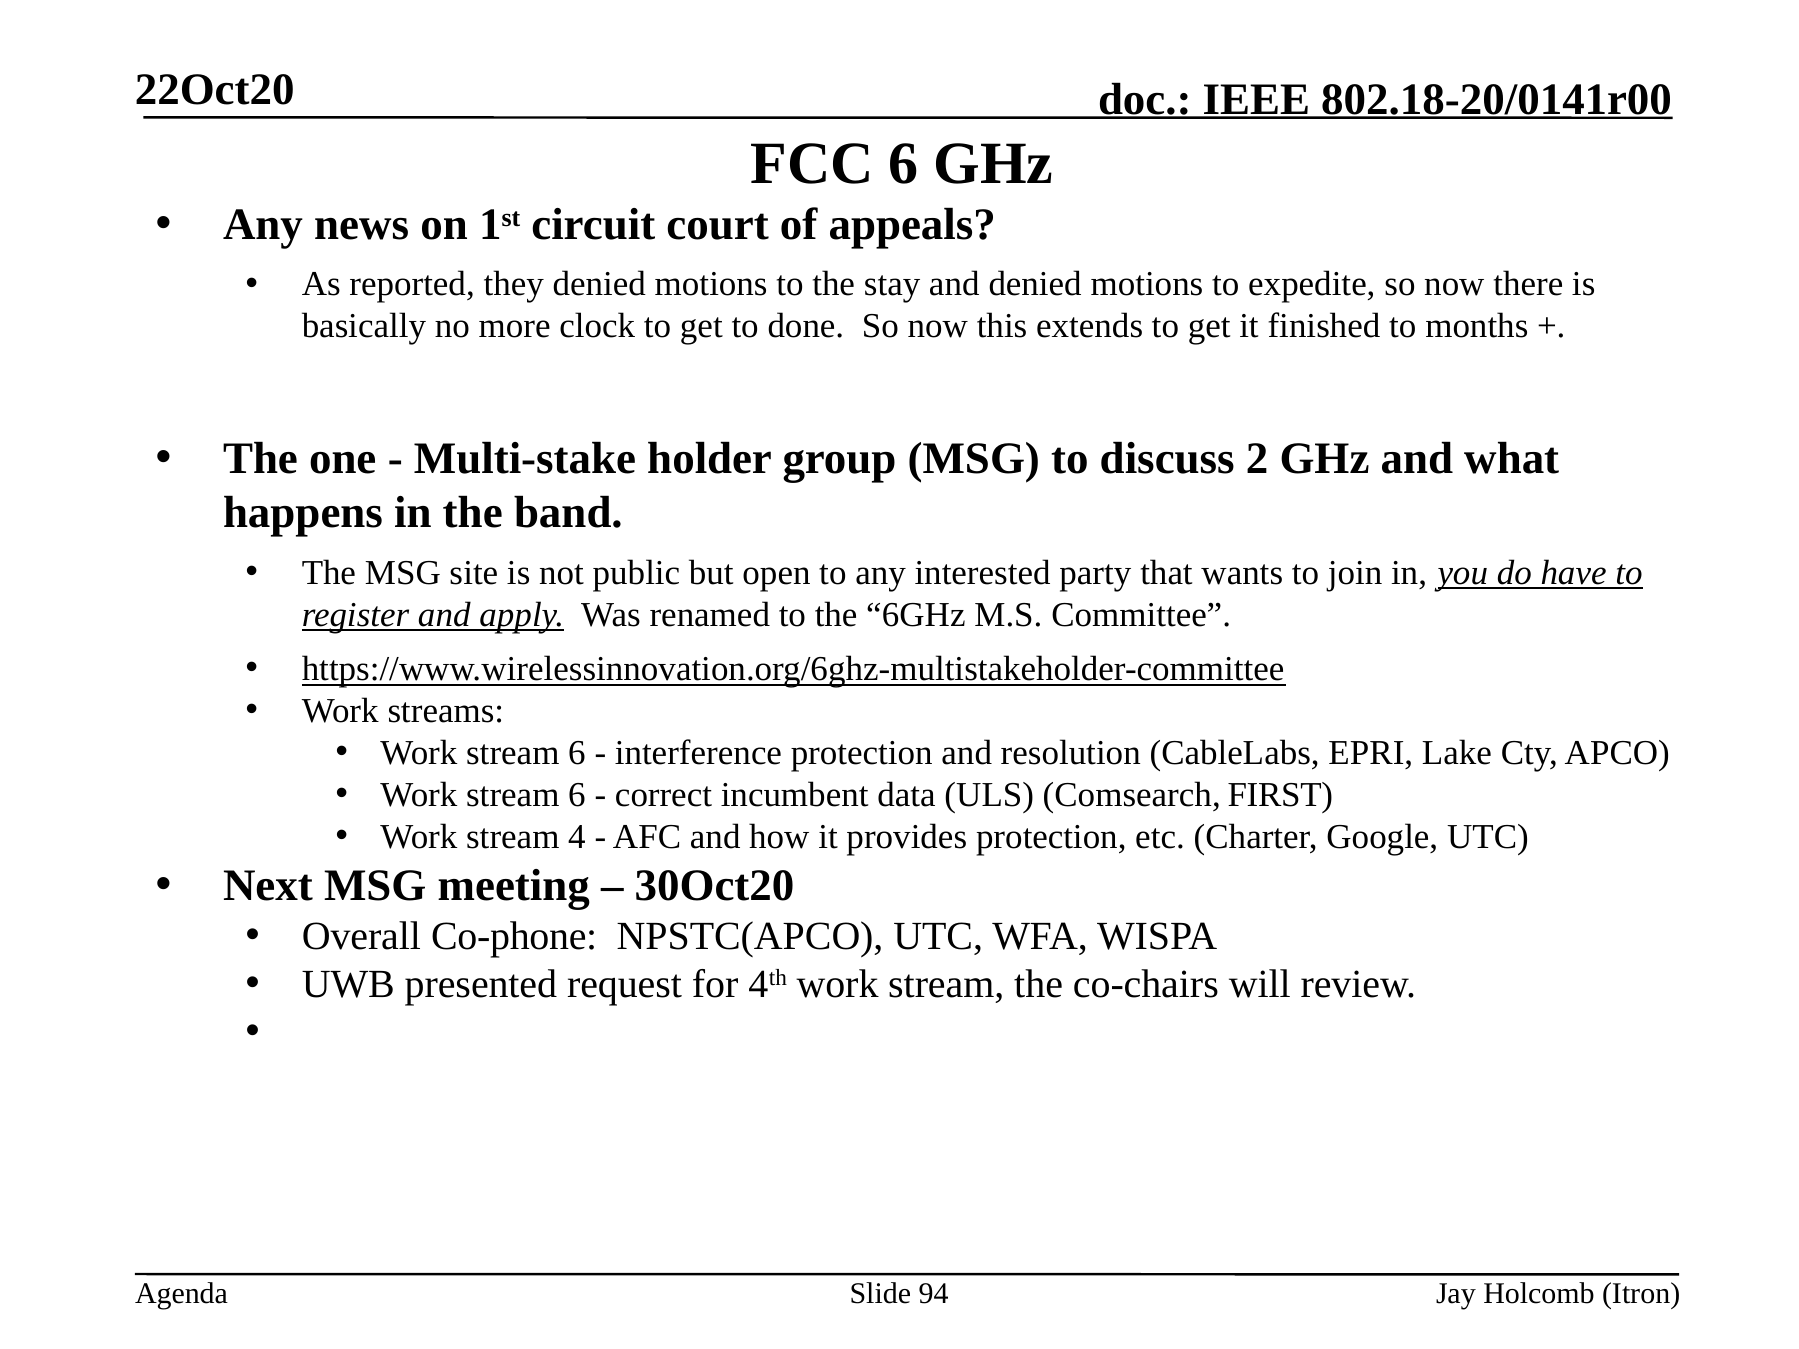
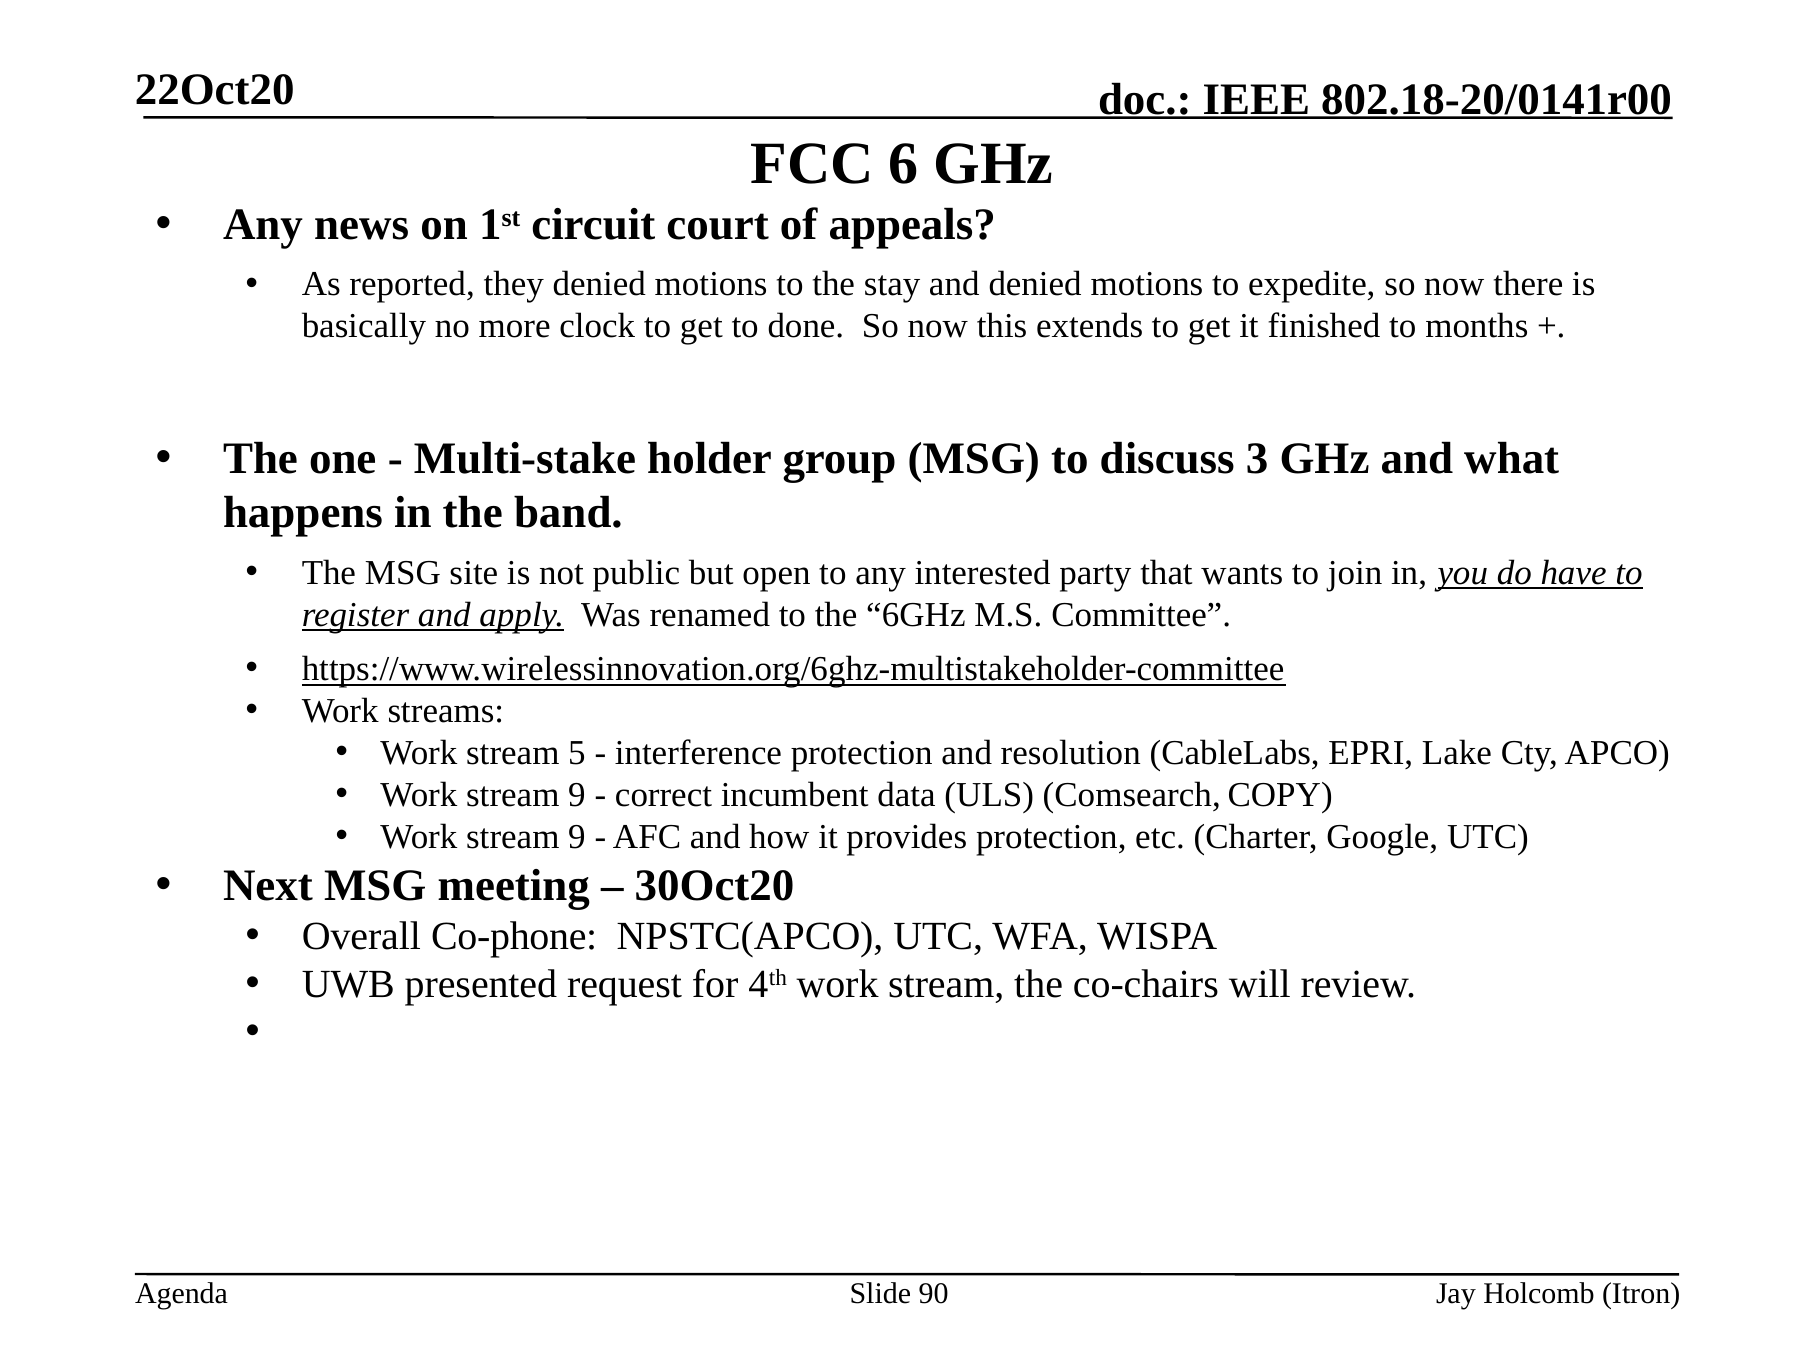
2: 2 -> 3
6 at (577, 753): 6 -> 5
6 at (577, 795): 6 -> 9
FIRST: FIRST -> COPY
4 at (577, 837): 4 -> 9
94: 94 -> 90
